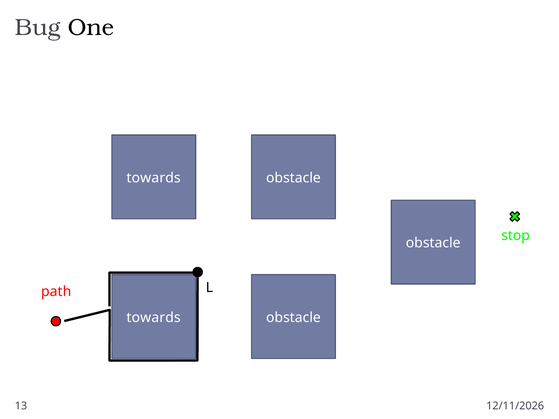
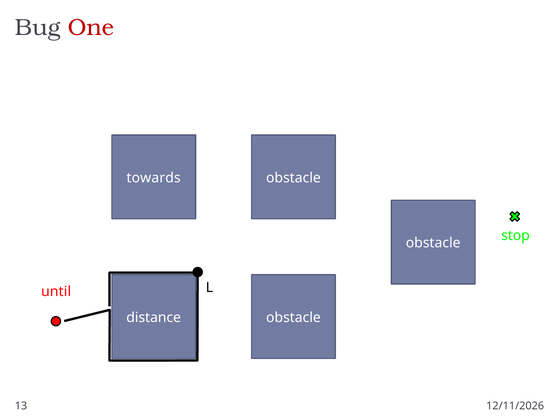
One colour: black -> red
path: path -> until
towards at (154, 318): towards -> distance
